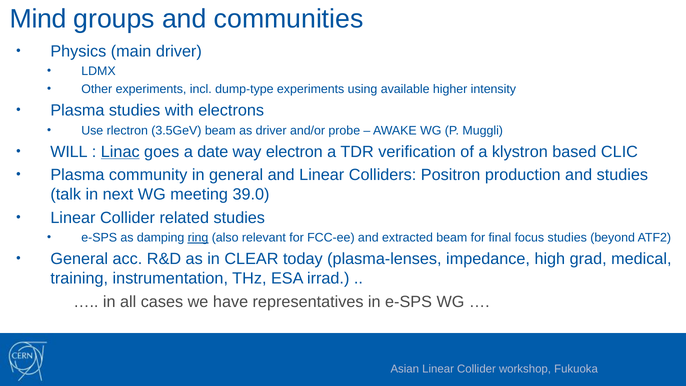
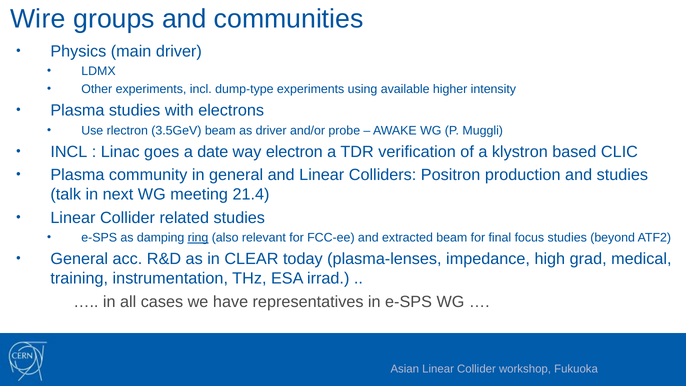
Mind: Mind -> Wire
WILL at (69, 152): WILL -> INCL
Linac underline: present -> none
39.0: 39.0 -> 21.4
